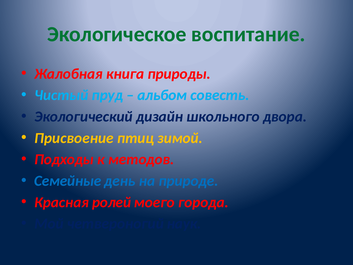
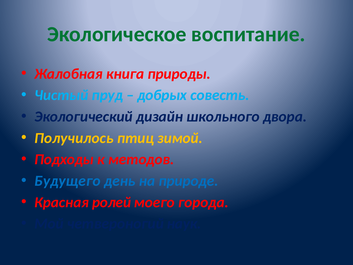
альбом: альбом -> добрых
Присвоение: Присвоение -> Получилось
Семейные: Семейные -> Будущего
